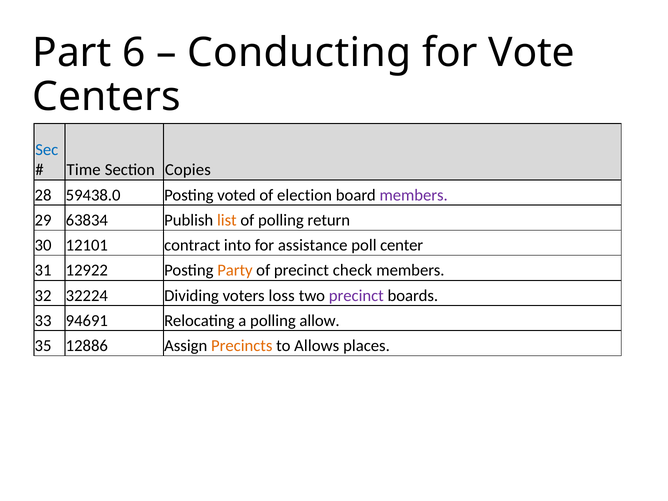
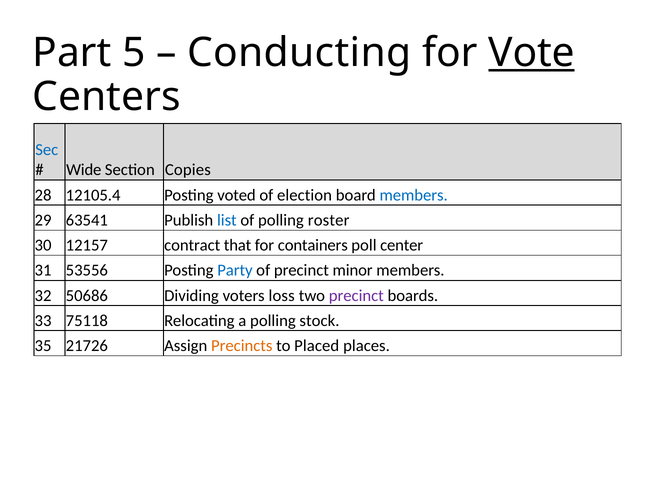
6: 6 -> 5
Vote underline: none -> present
Time: Time -> Wide
59438.0: 59438.0 -> 12105.4
members at (414, 195) colour: purple -> blue
63834: 63834 -> 63541
list colour: orange -> blue
return: return -> roster
12101: 12101 -> 12157
into: into -> that
assistance: assistance -> containers
12922: 12922 -> 53556
Party colour: orange -> blue
check: check -> minor
32224: 32224 -> 50686
94691: 94691 -> 75118
allow: allow -> stock
12886: 12886 -> 21726
Allows: Allows -> Placed
